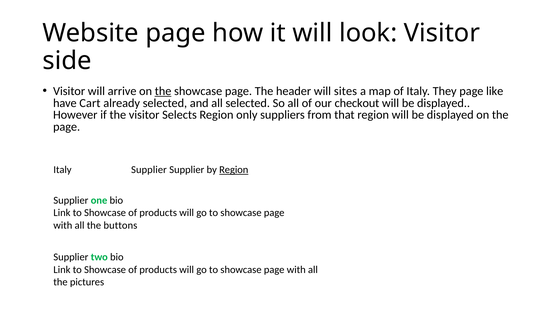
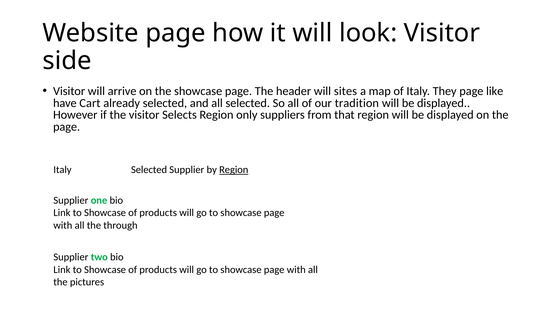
the at (163, 91) underline: present -> none
checkout: checkout -> tradition
Italy Supplier: Supplier -> Selected
buttons: buttons -> through
